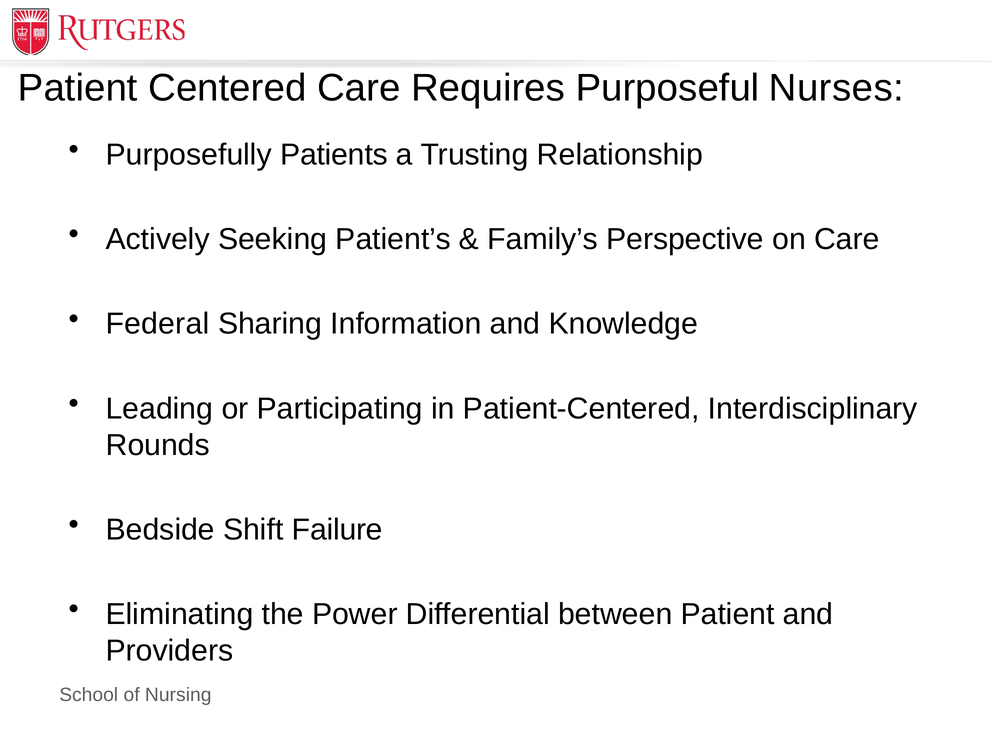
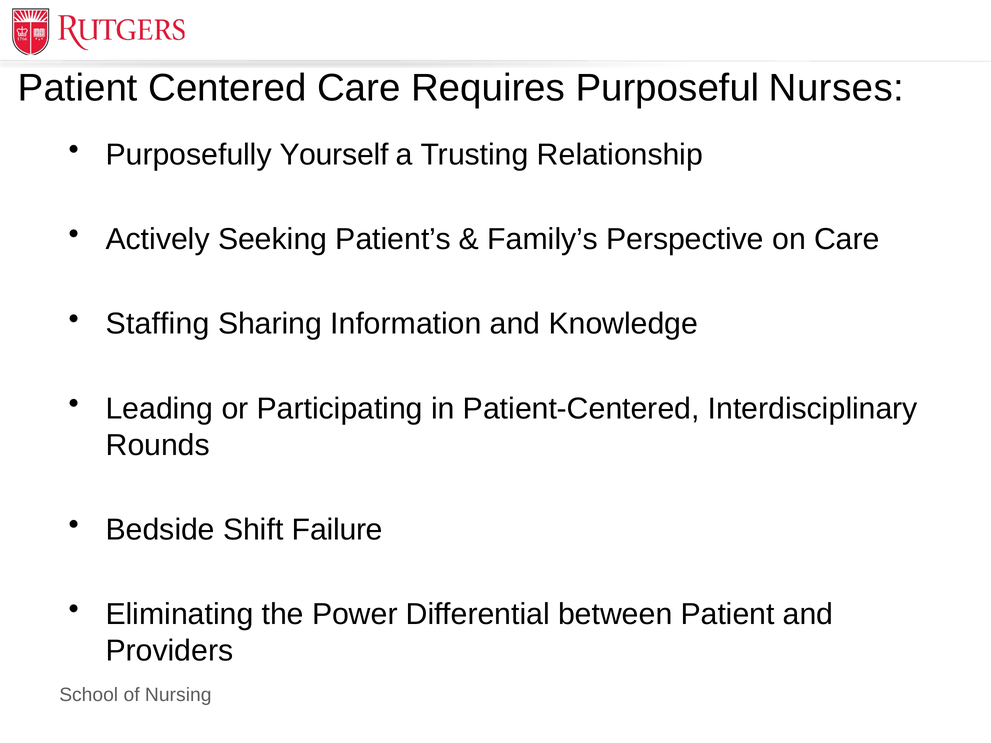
Patients: Patients -> Yourself
Federal: Federal -> Staffing
